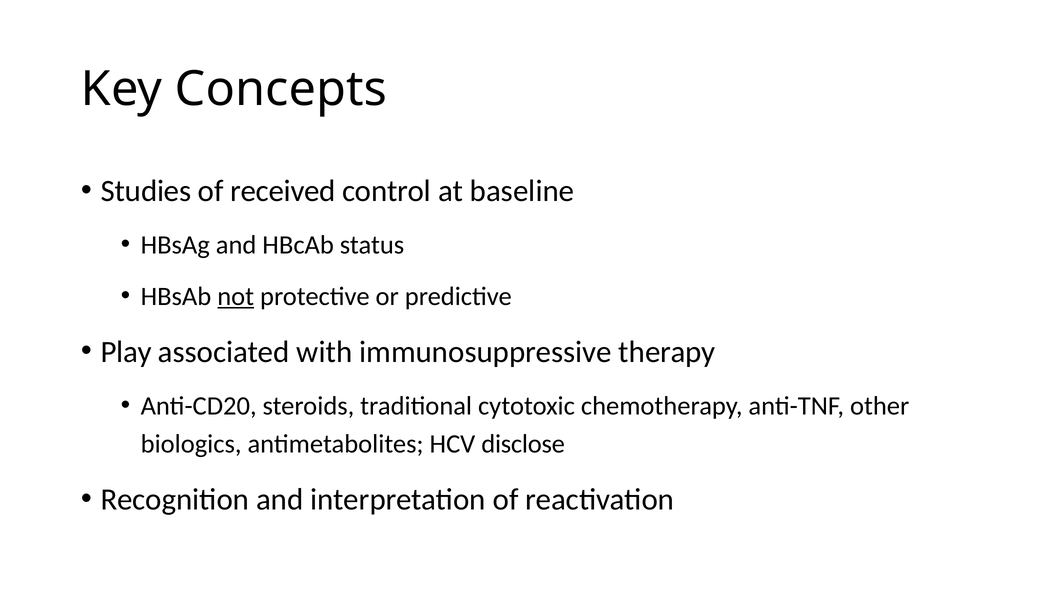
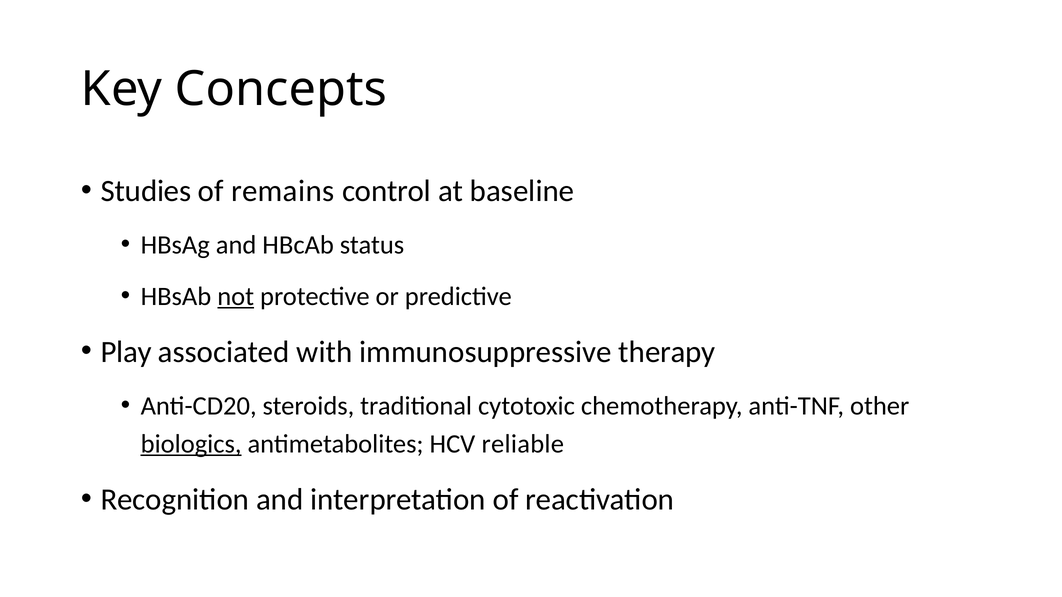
received: received -> remains
biologics underline: none -> present
disclose: disclose -> reliable
